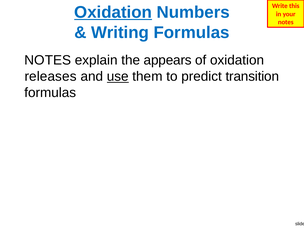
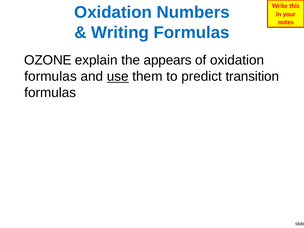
Oxidation at (113, 12) underline: present -> none
NOTES at (48, 60): NOTES -> OZONE
releases at (51, 77): releases -> formulas
